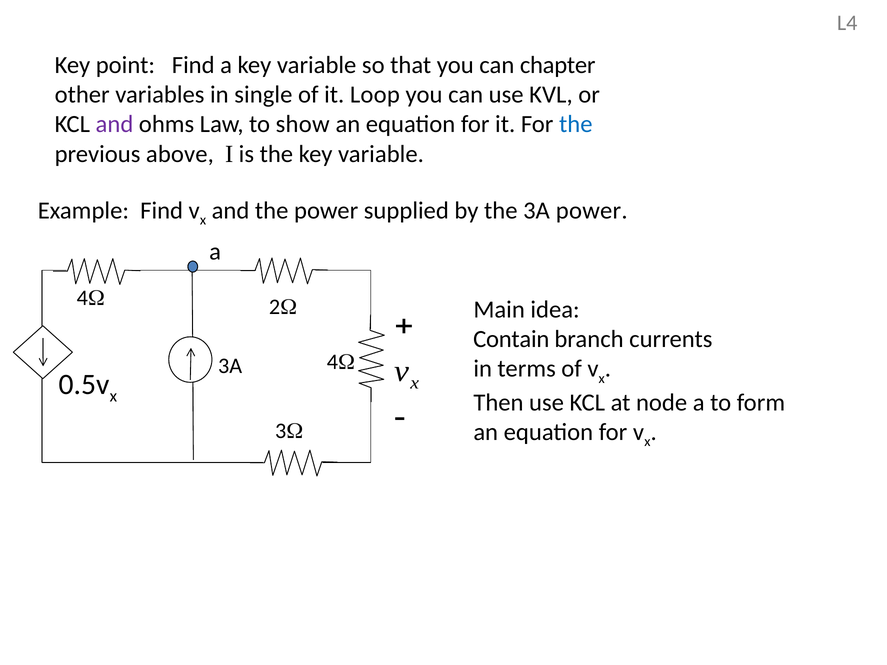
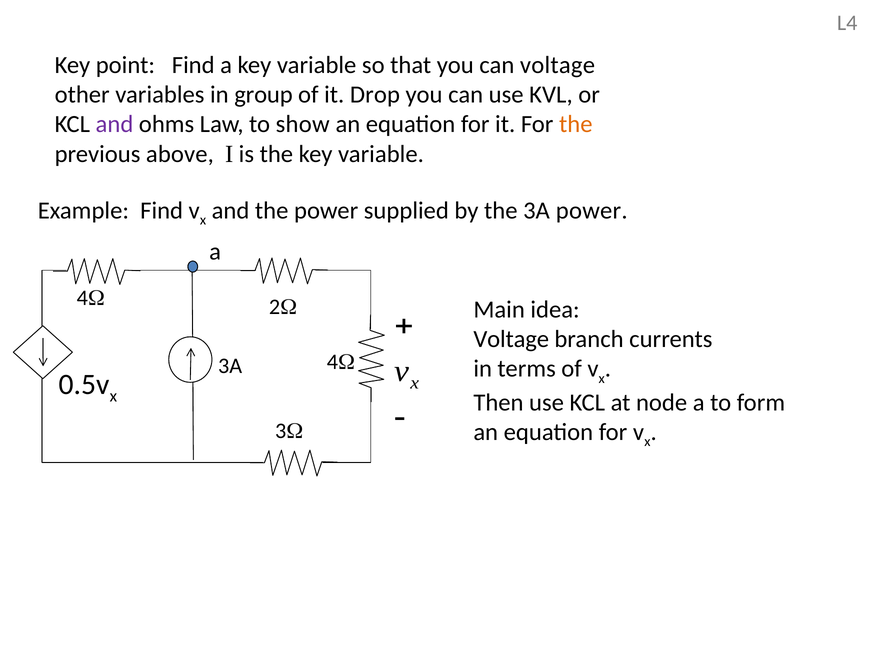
can chapter: chapter -> voltage
single: single -> group
Loop: Loop -> Drop
the at (576, 124) colour: blue -> orange
Contain at (511, 339): Contain -> Voltage
